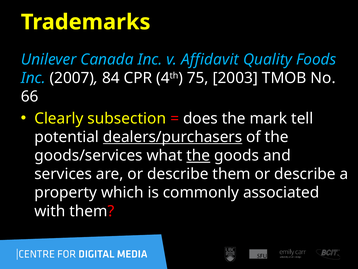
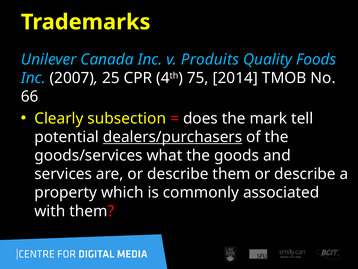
Affidavit: Affidavit -> Produits
84: 84 -> 25
2003: 2003 -> 2014
the at (198, 155) underline: present -> none
